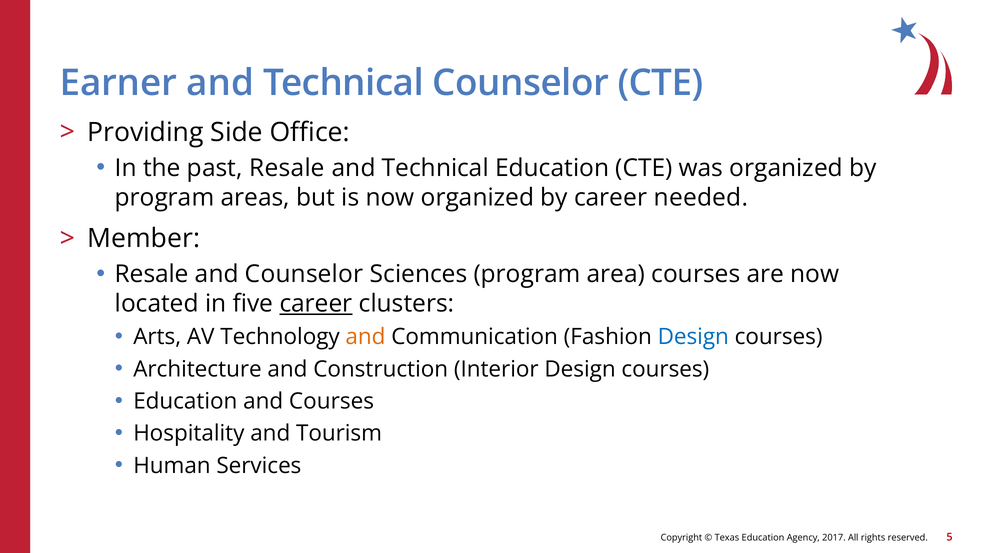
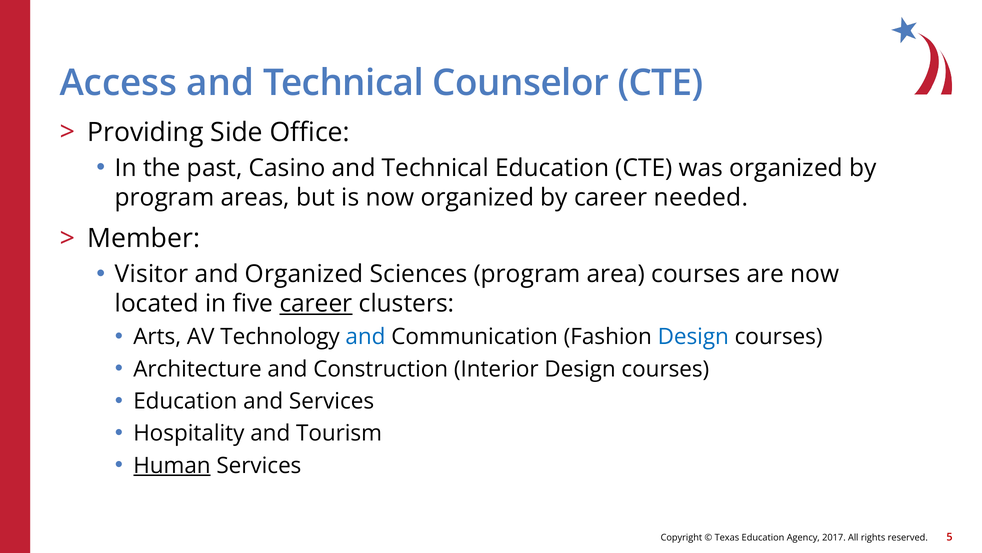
Earner: Earner -> Access
past Resale: Resale -> Casino
Resale at (152, 274): Resale -> Visitor
and Counselor: Counselor -> Organized
and at (365, 337) colour: orange -> blue
and Courses: Courses -> Services
Human underline: none -> present
